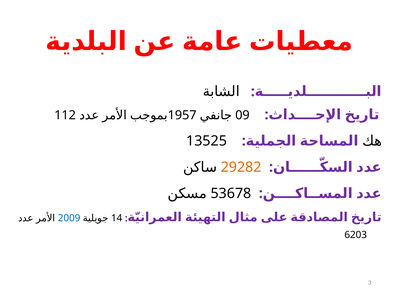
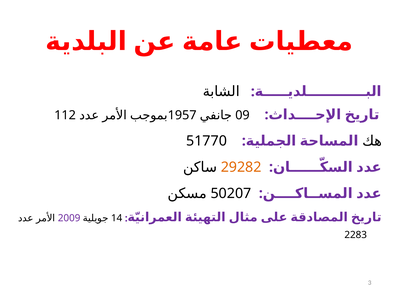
13525: 13525 -> 51770
53678: 53678 -> 50207
2009 colour: blue -> purple
6203: 6203 -> 2283
